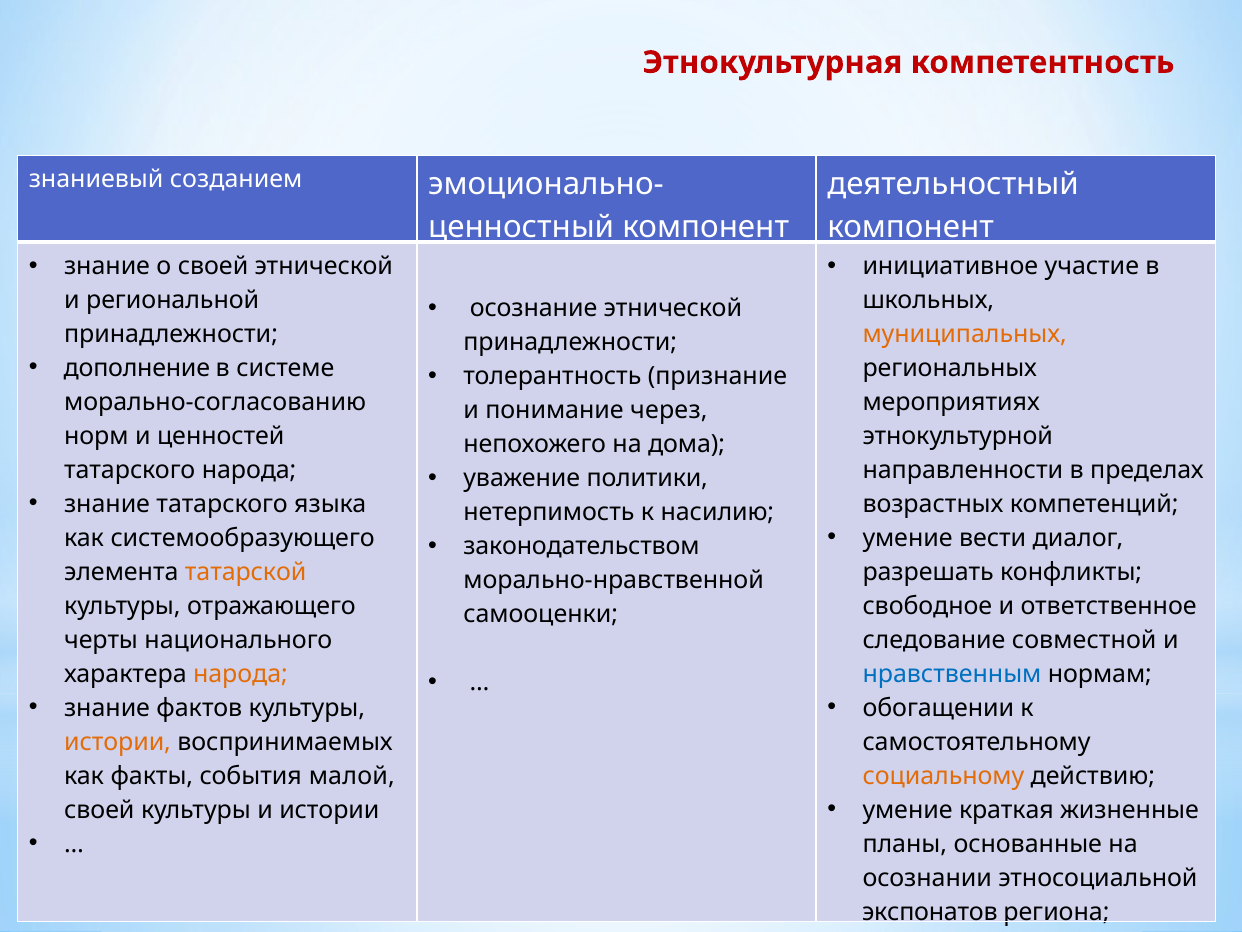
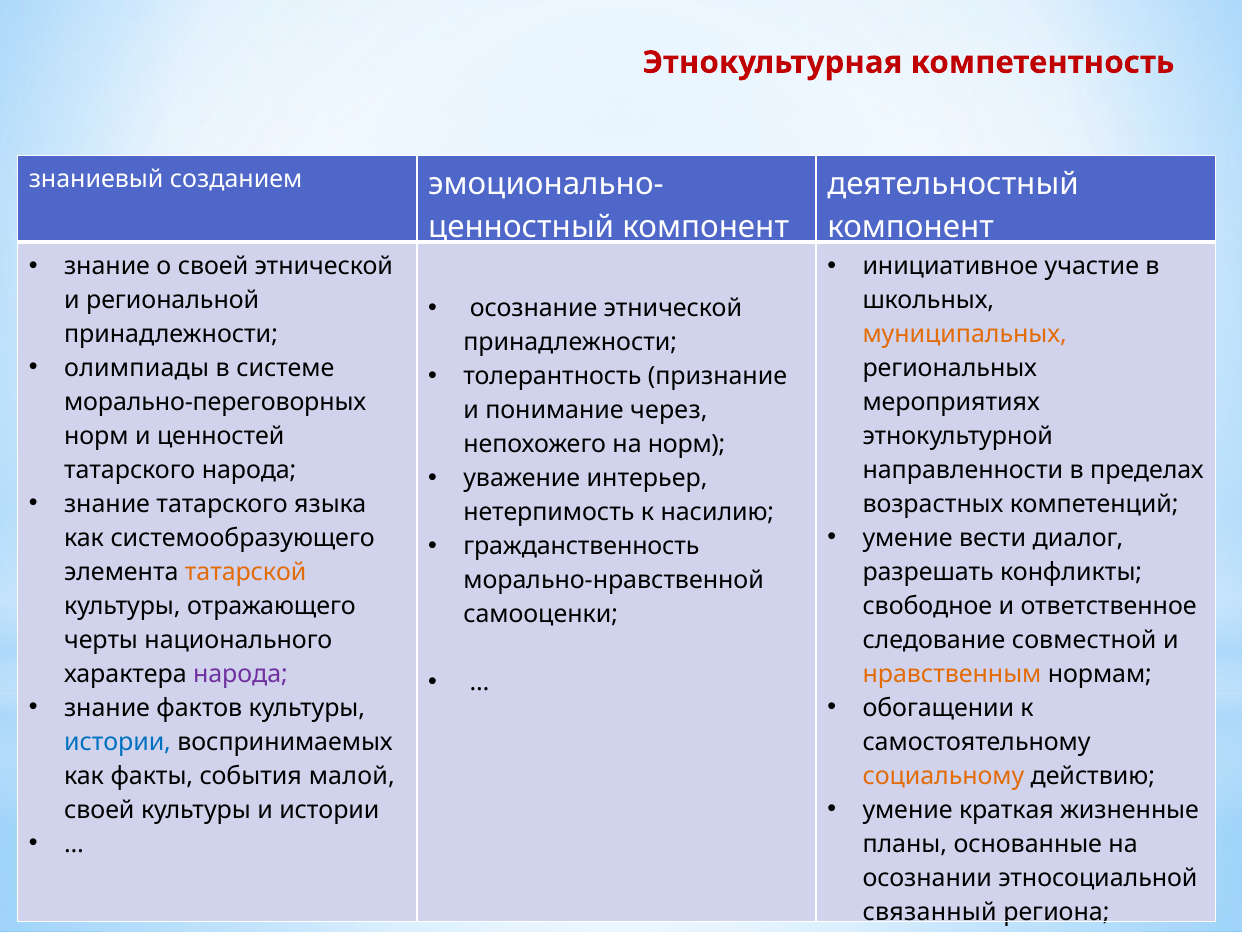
дополнение: дополнение -> олимпиады
морально-согласованию: морально-согласованию -> морально-переговорных
на дома: дома -> норм
политики: политики -> интерьер
законодательством: законодательством -> гражданственность
народа at (240, 673) colour: orange -> purple
нравственным colour: blue -> orange
истории at (118, 741) colour: orange -> blue
экспонатов: экспонатов -> связанный
